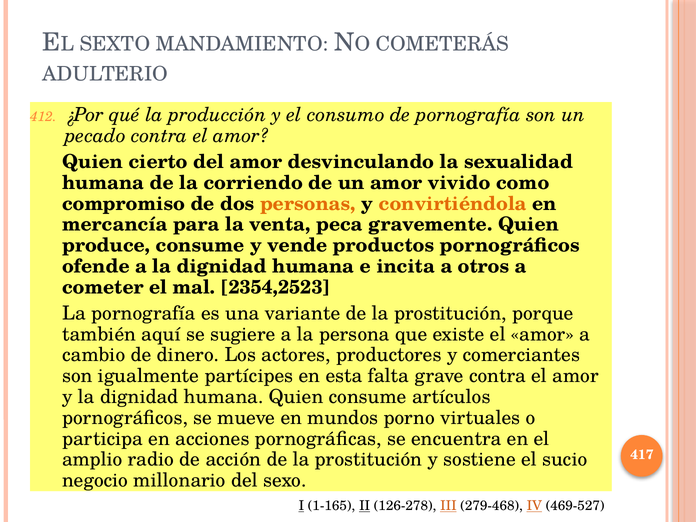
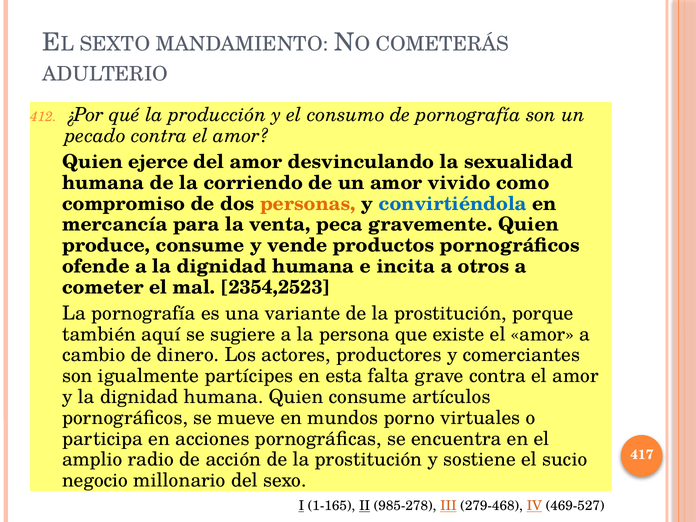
cierto: cierto -> ejerce
convirtiéndola colour: orange -> blue
126-278: 126-278 -> 985-278
